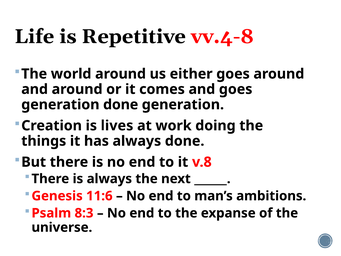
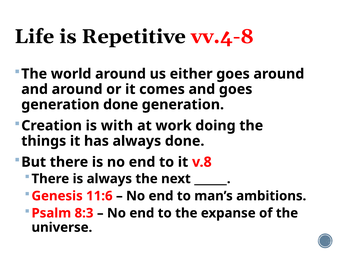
lives: lives -> with
